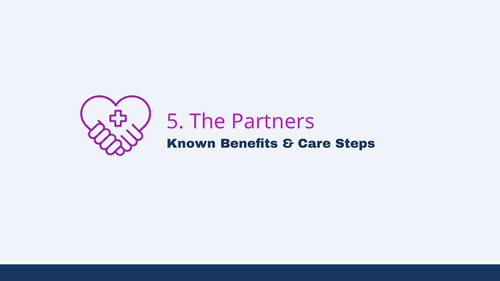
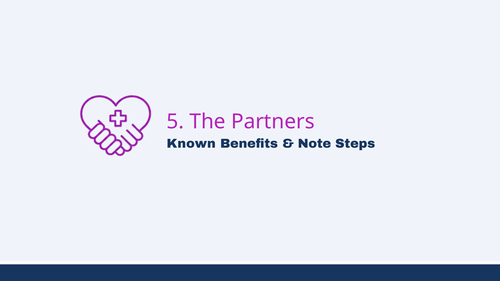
Care: Care -> Note
